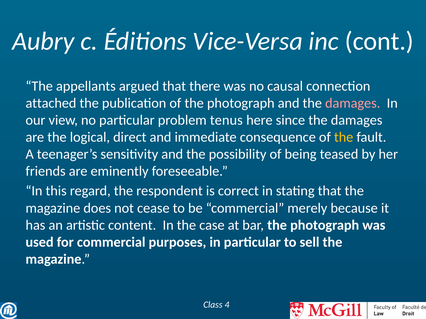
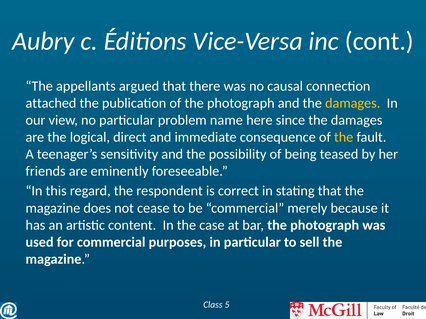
damages at (353, 103) colour: pink -> yellow
tenus: tenus -> name
4: 4 -> 5
